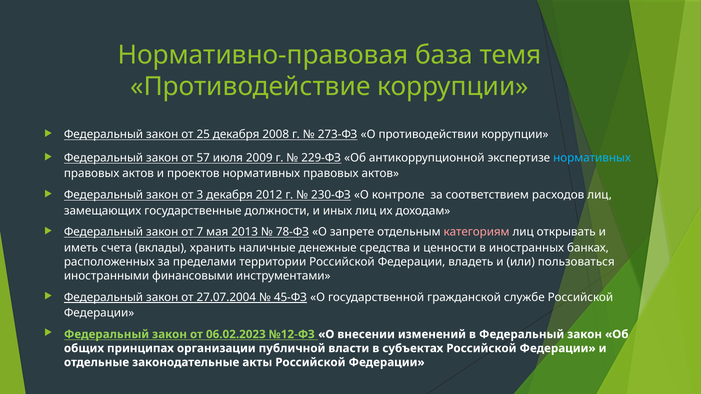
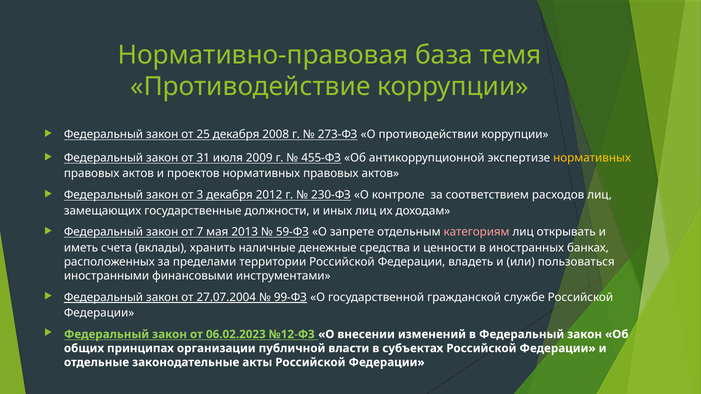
57: 57 -> 31
229-ФЗ: 229-ФЗ -> 455-ФЗ
нормативных at (592, 158) colour: light blue -> yellow
78-ФЗ: 78-ФЗ -> 59-ФЗ
45-ФЗ: 45-ФЗ -> 99-ФЗ
